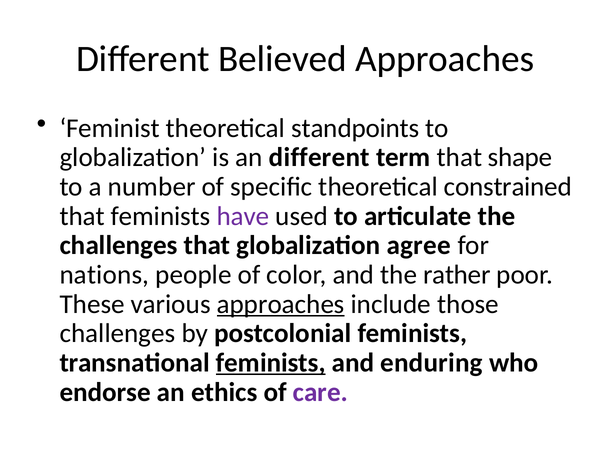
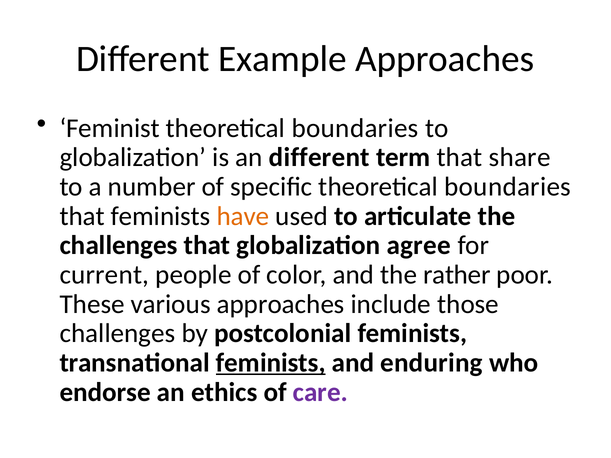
Believed: Believed -> Example
Feminist theoretical standpoints: standpoints -> boundaries
shape: shape -> share
specific theoretical constrained: constrained -> boundaries
have colour: purple -> orange
nations: nations -> current
approaches at (281, 304) underline: present -> none
